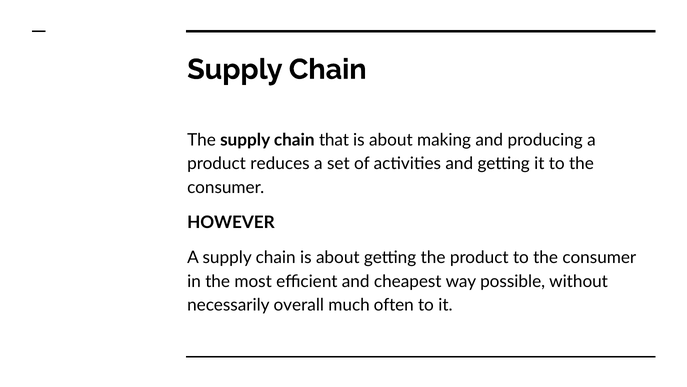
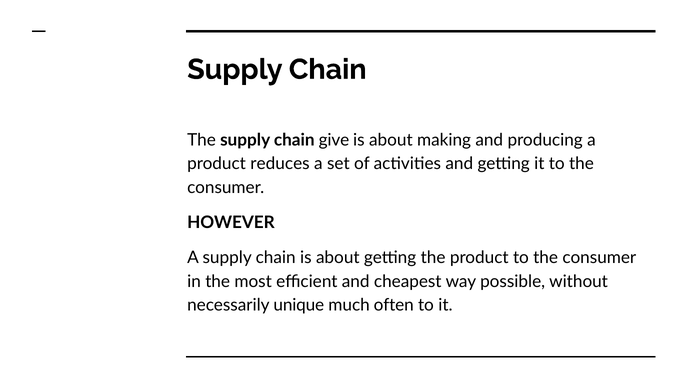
that: that -> give
overall: overall -> unique
